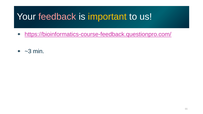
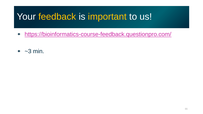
feedback colour: pink -> yellow
